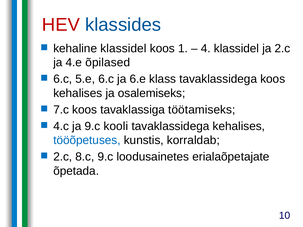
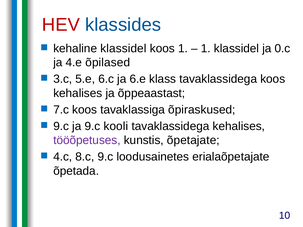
4 at (206, 48): 4 -> 1
ja 2.c: 2.c -> 0.c
6.c at (63, 79): 6.c -> 3.c
osalemiseks: osalemiseks -> õppeaastast
töötamiseks: töötamiseks -> õpiraskused
4.c at (61, 126): 4.c -> 9.c
tööõpetuses colour: blue -> purple
korraldab: korraldab -> õpetajate
2.c at (63, 157): 2.c -> 4.c
